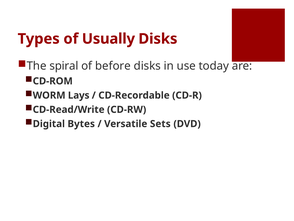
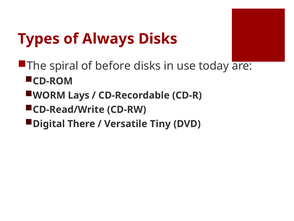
Usually: Usually -> Always
Bytes: Bytes -> There
Sets: Sets -> Tiny
